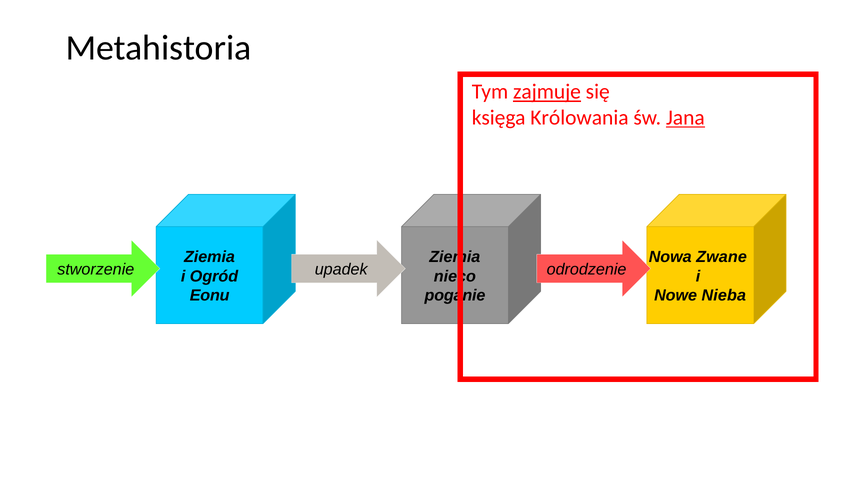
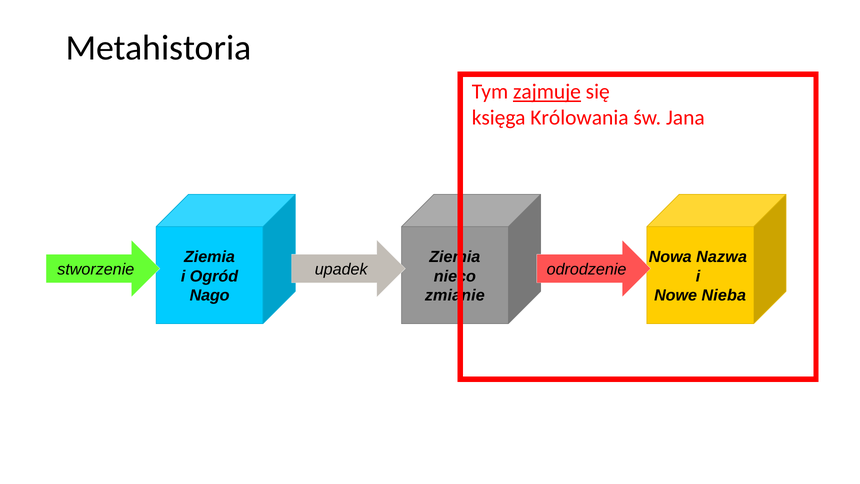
Jana underline: present -> none
Zwane: Zwane -> Nazwa
Eonu: Eonu -> Nago
poganie: poganie -> zmianie
